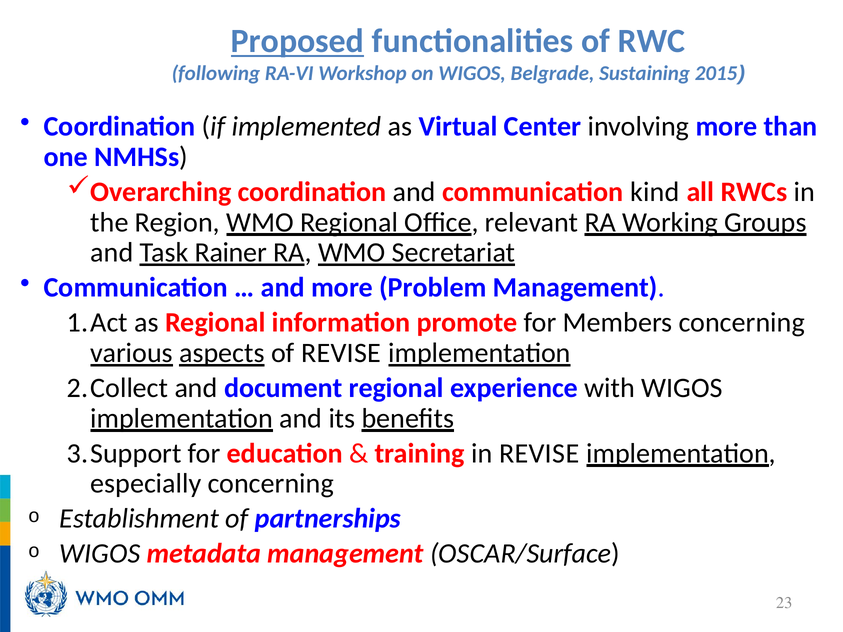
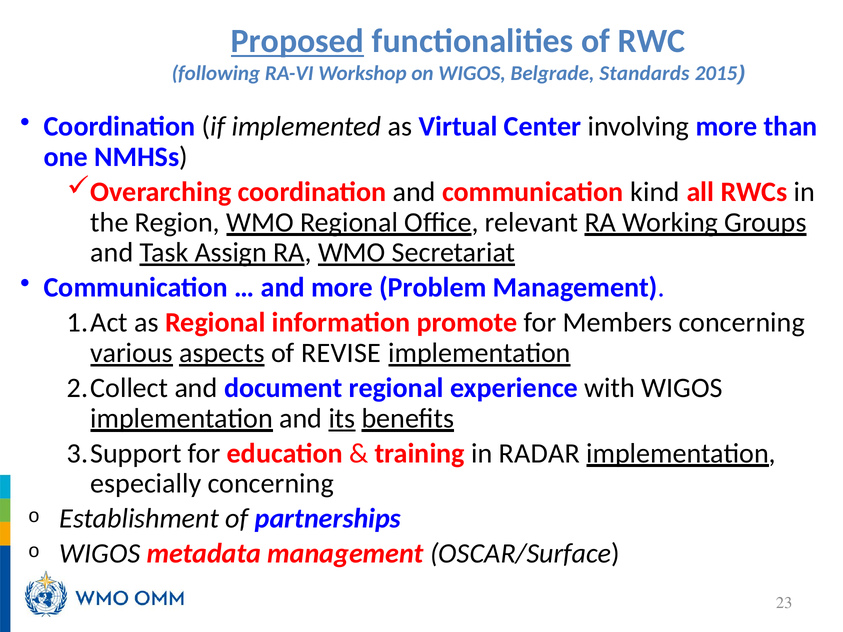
Sustaining: Sustaining -> Standards
Rainer: Rainer -> Assign
its underline: none -> present
in REVISE: REVISE -> RADAR
